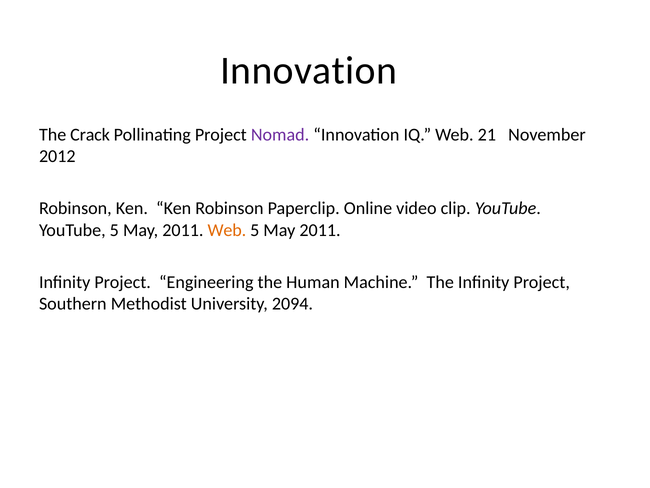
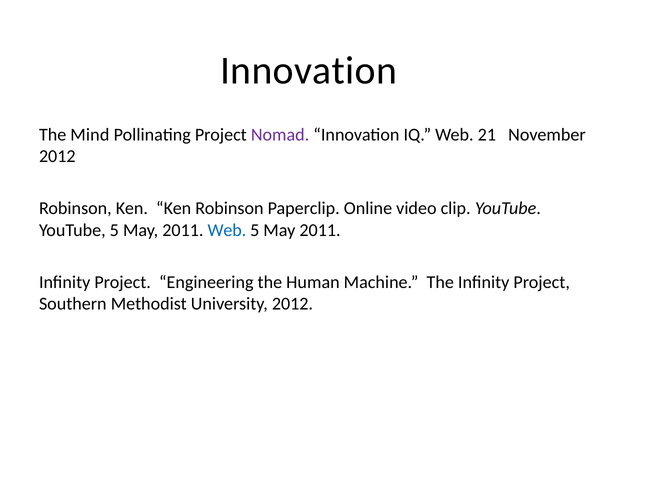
Crack: Crack -> Mind
Web at (227, 230) colour: orange -> blue
University 2094: 2094 -> 2012
